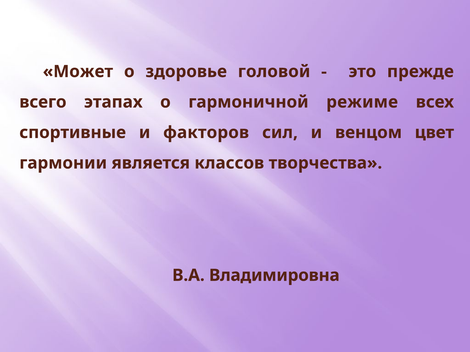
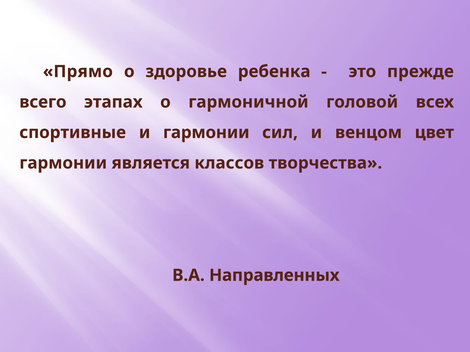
Может: Может -> Прямо
головой: головой -> ребенка
режиме: режиме -> головой
и факторов: факторов -> гармонии
Владимировна: Владимировна -> Направленных
